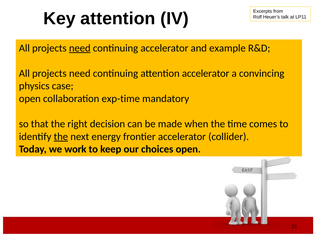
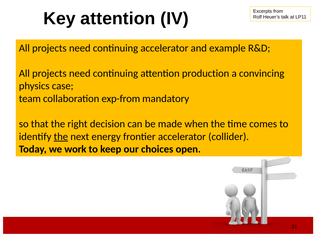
need at (80, 48) underline: present -> none
attention accelerator: accelerator -> production
open at (30, 99): open -> team
exp-time: exp-time -> exp-from
